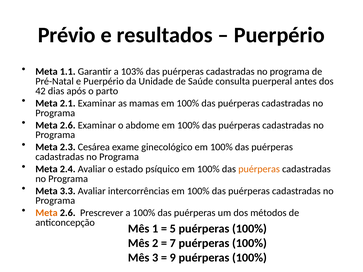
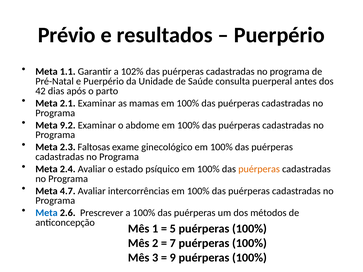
103%: 103% -> 102%
2.6 at (68, 125): 2.6 -> 9.2
Cesárea: Cesárea -> Faltosas
3.3: 3.3 -> 4.7
Meta at (47, 213) colour: orange -> blue
